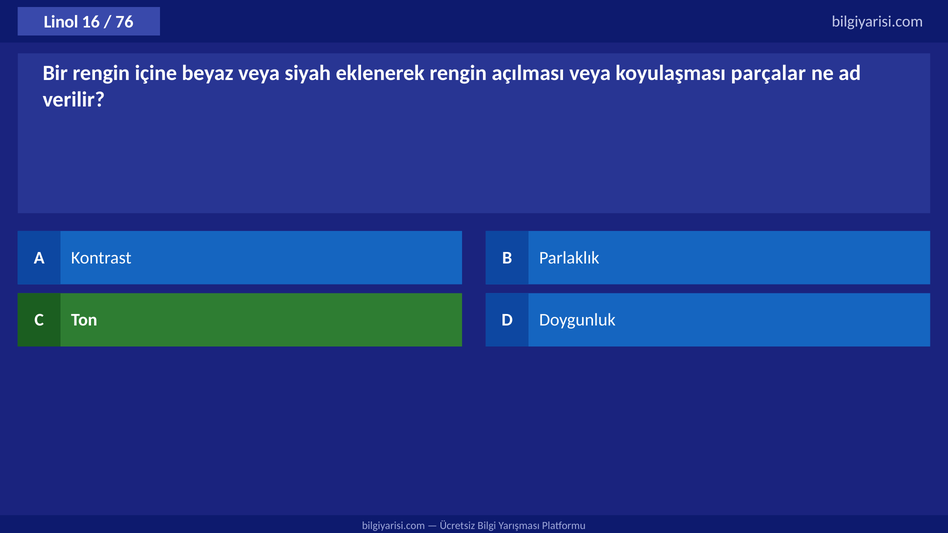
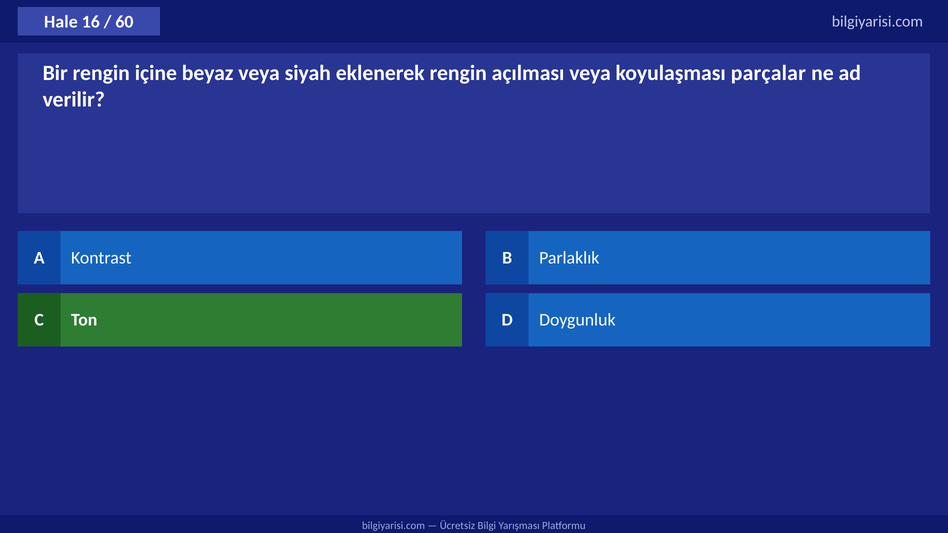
Linol: Linol -> Hale
76: 76 -> 60
